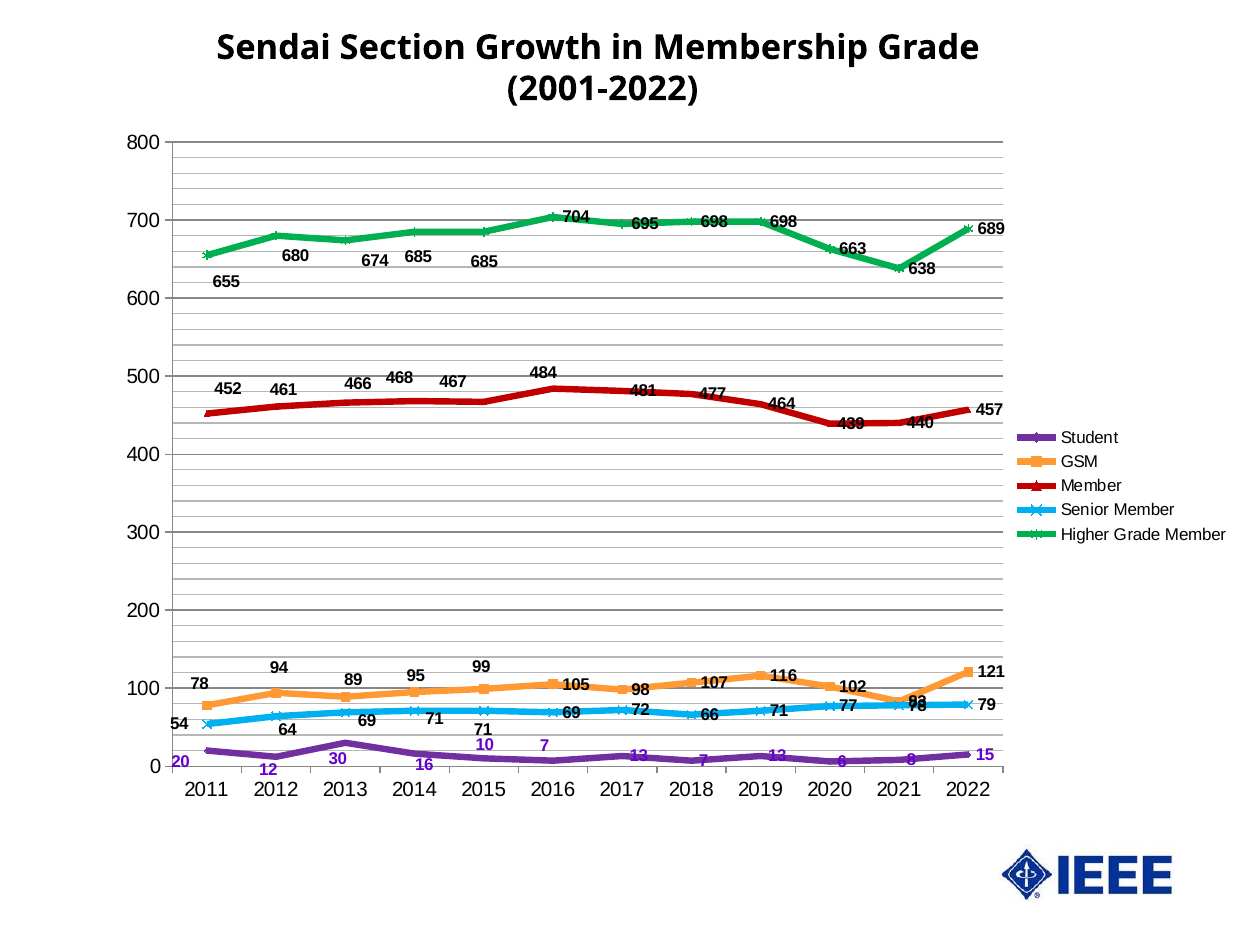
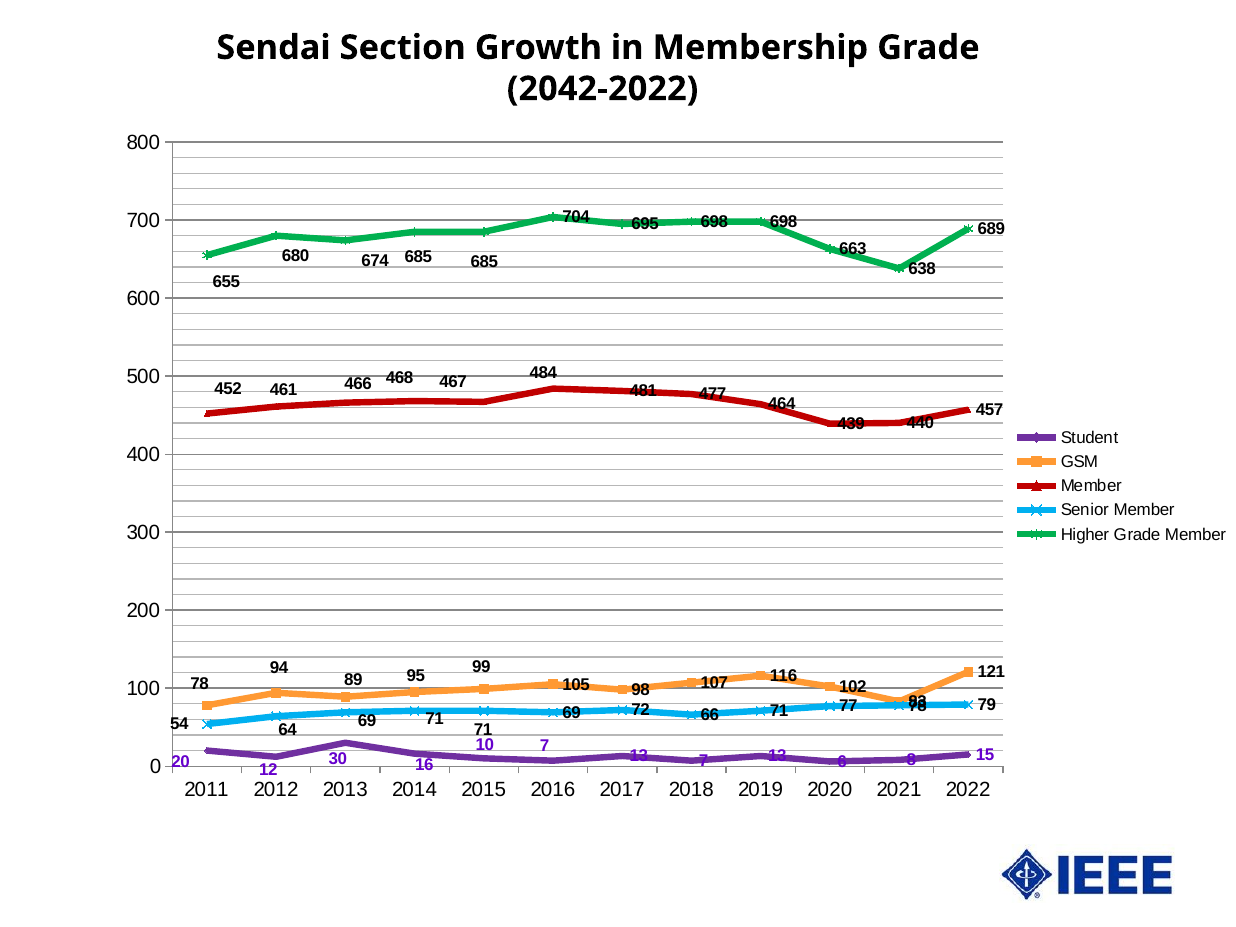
2001-2022: 2001-2022 -> 2042-2022
